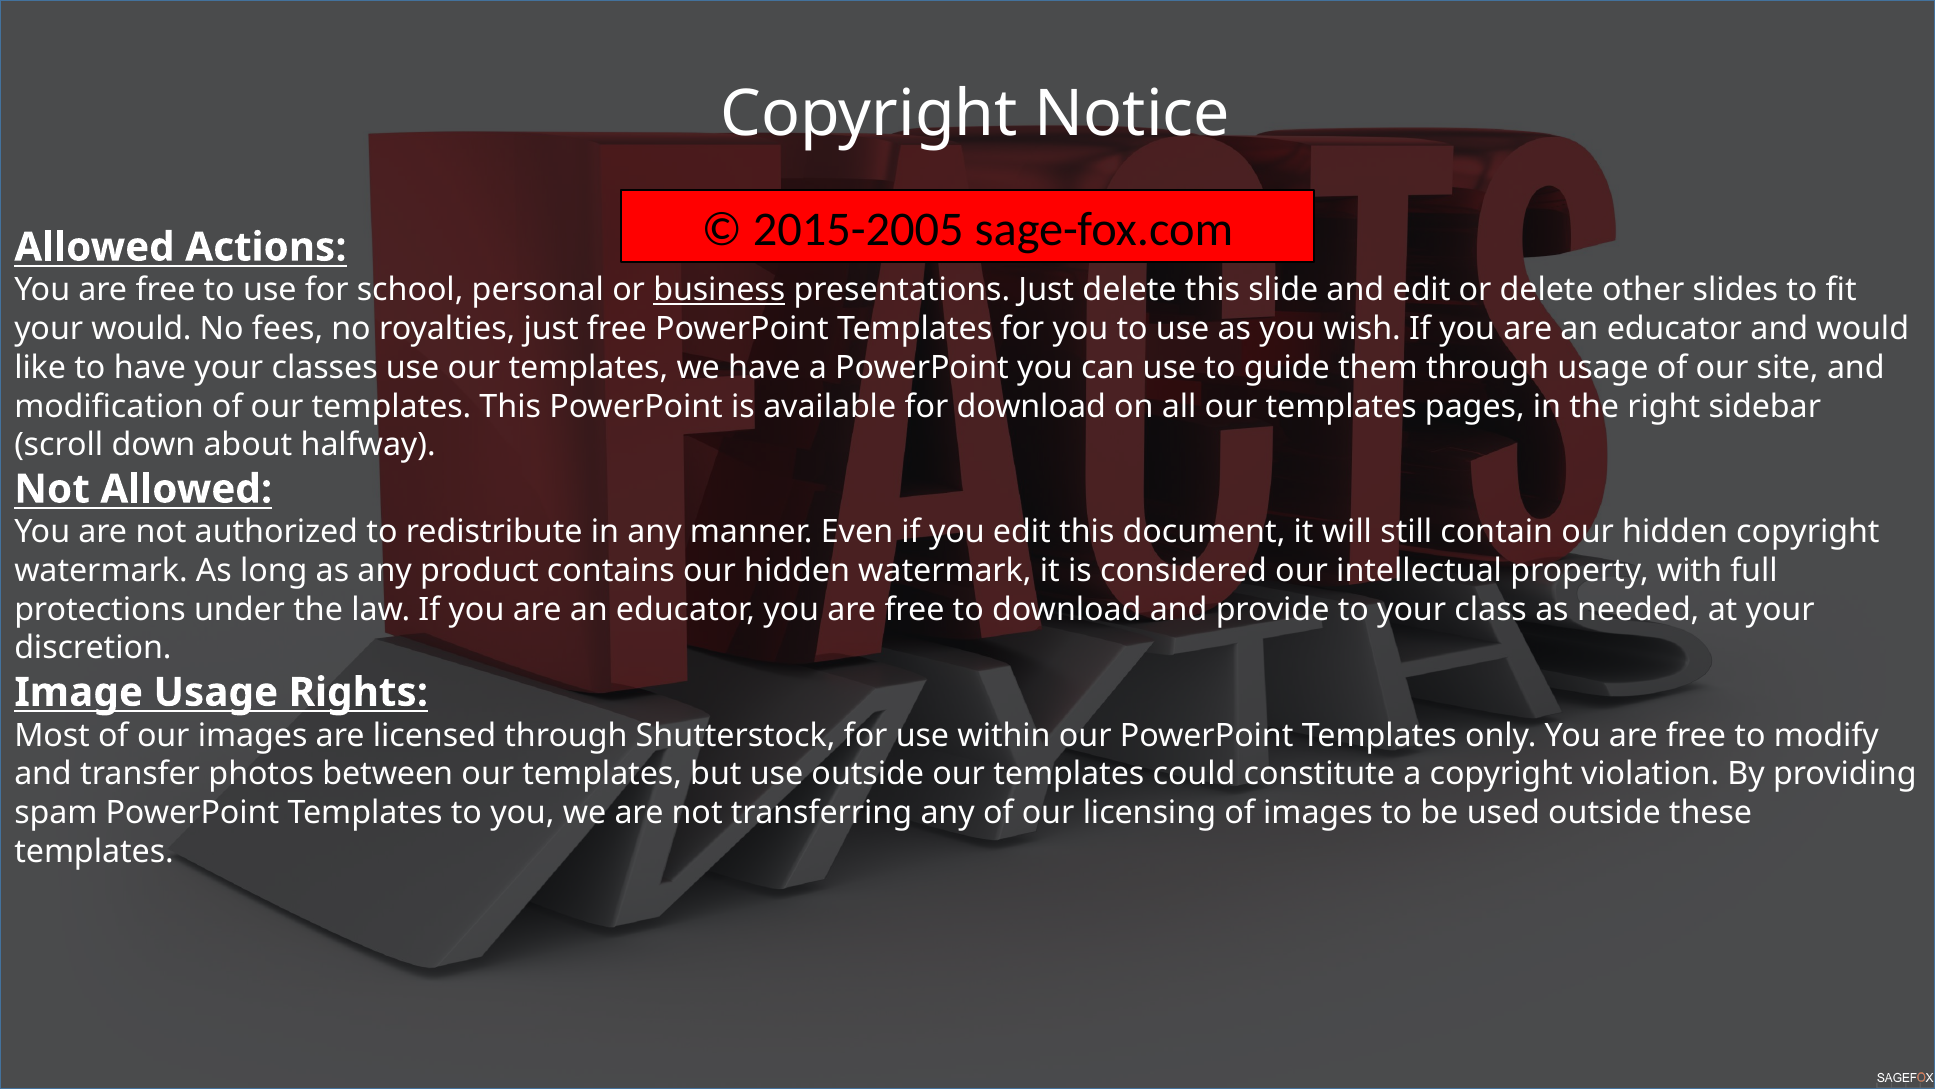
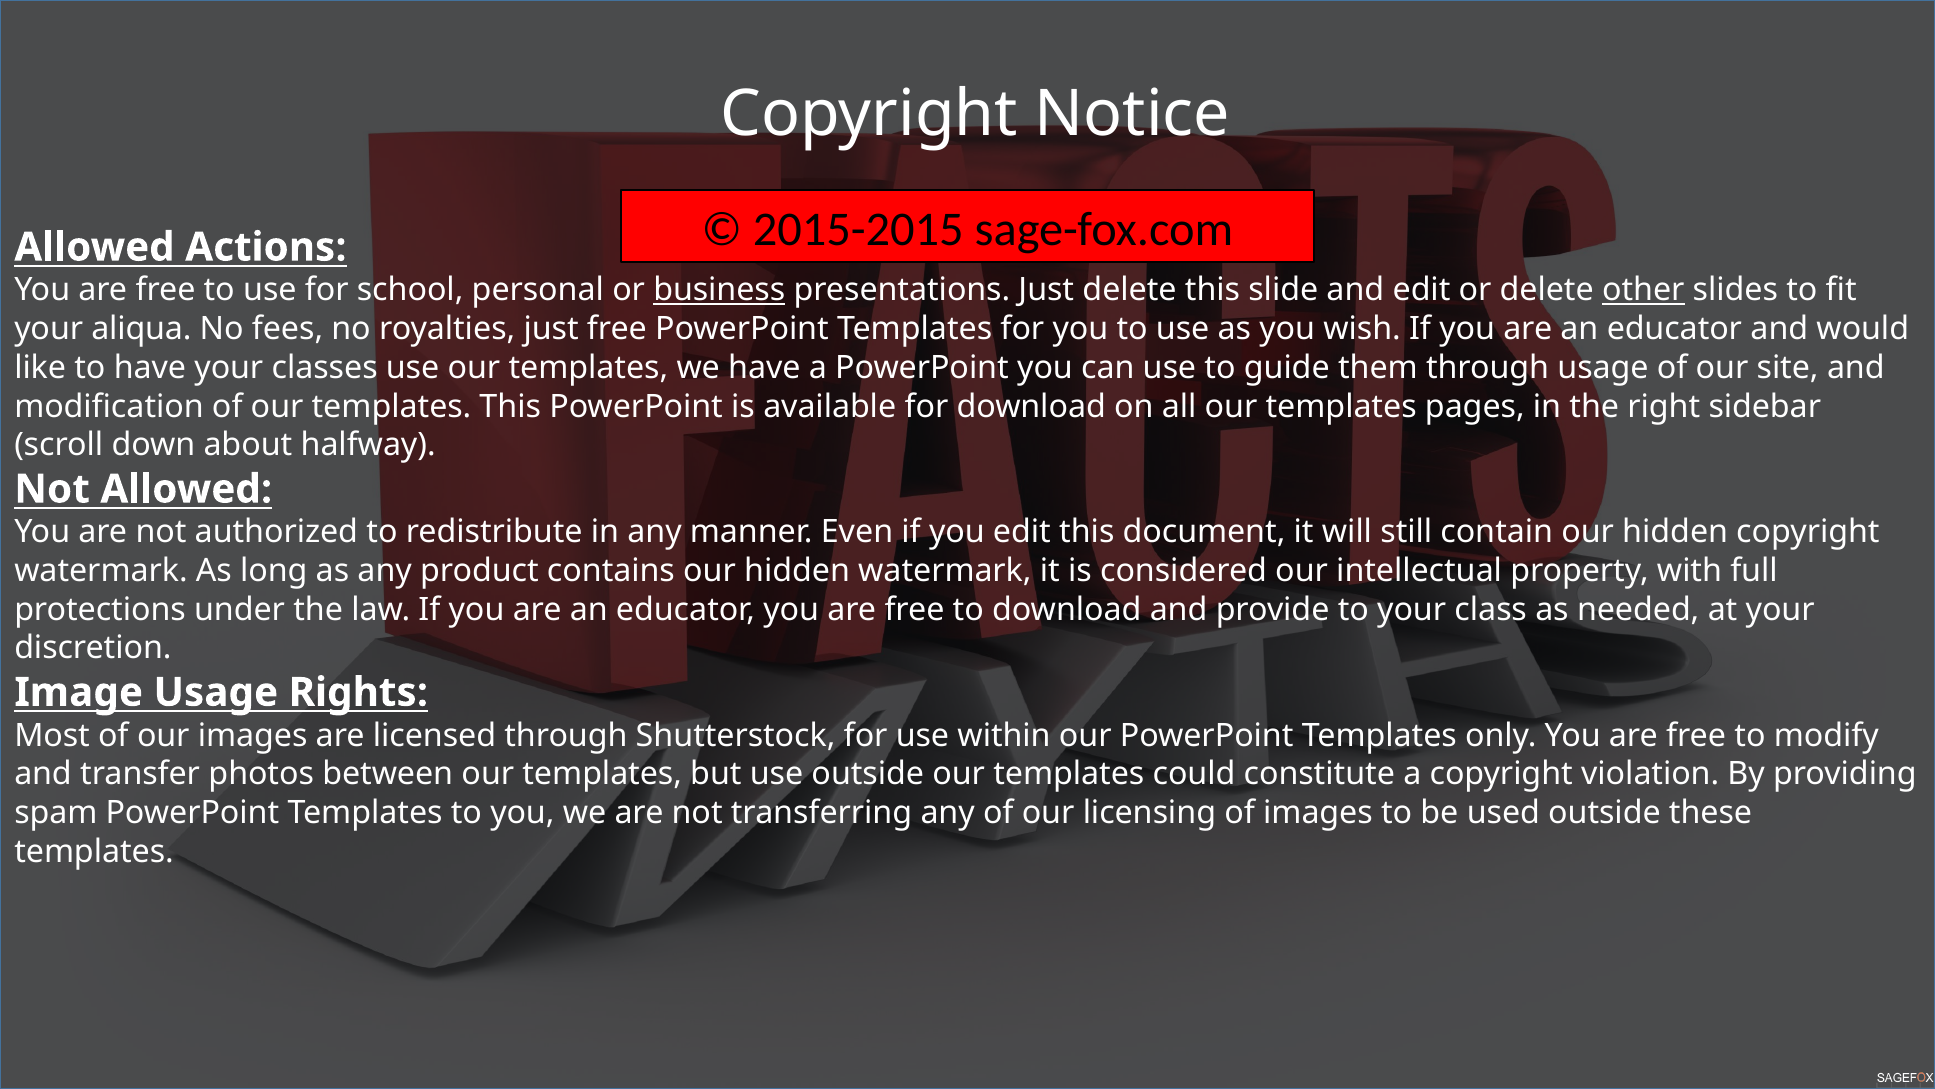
2015-2005: 2015-2005 -> 2015-2015
other underline: none -> present
your would: would -> aliqua
